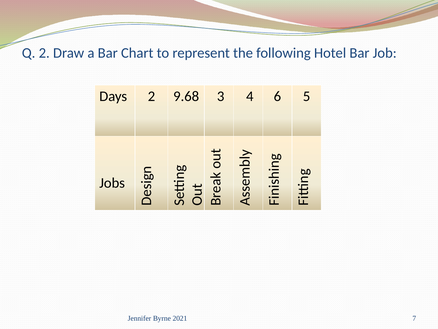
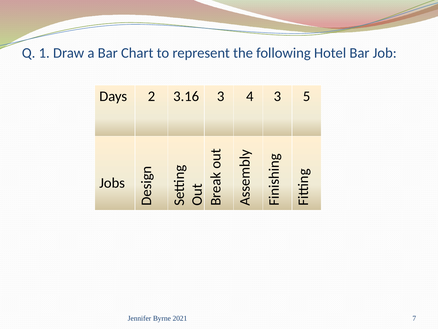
Q 2: 2 -> 1
9.68: 9.68 -> 3.16
4 6: 6 -> 3
